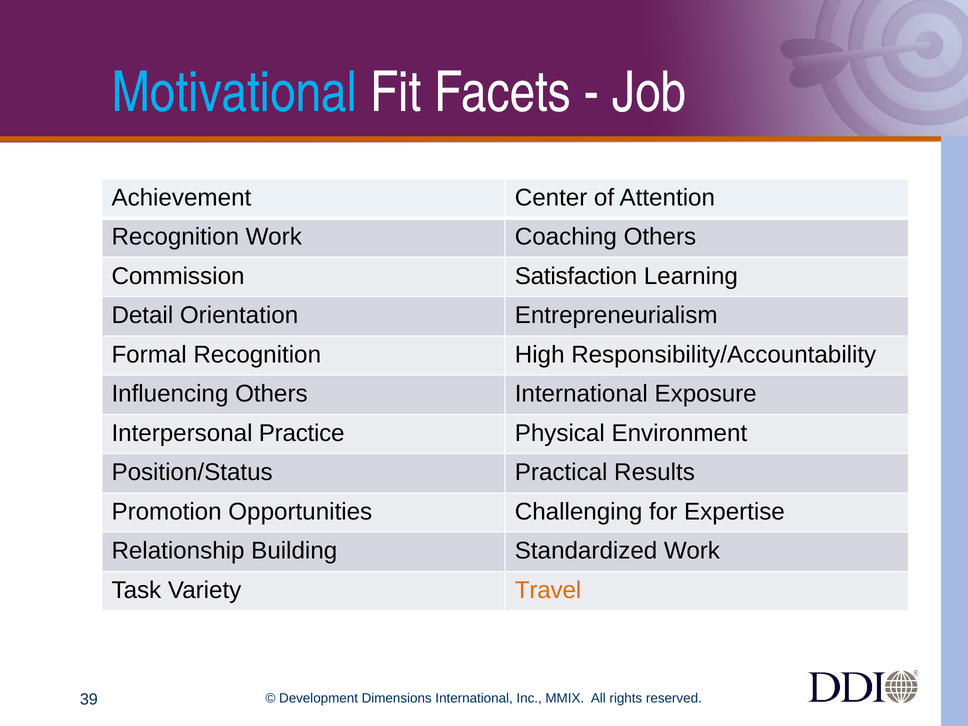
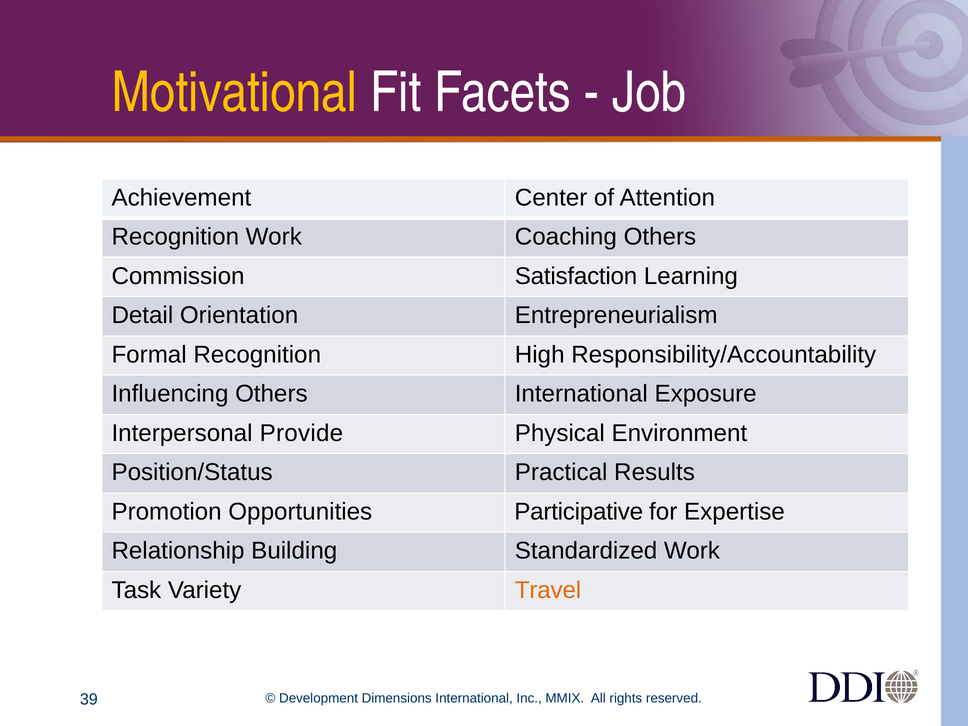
Motivational colour: light blue -> yellow
Practice: Practice -> Provide
Challenging: Challenging -> Participative
